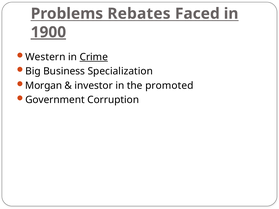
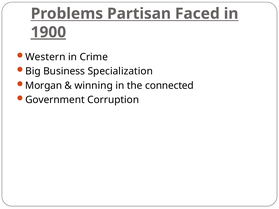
Rebates: Rebates -> Partisan
Crime underline: present -> none
investor: investor -> winning
promoted: promoted -> connected
